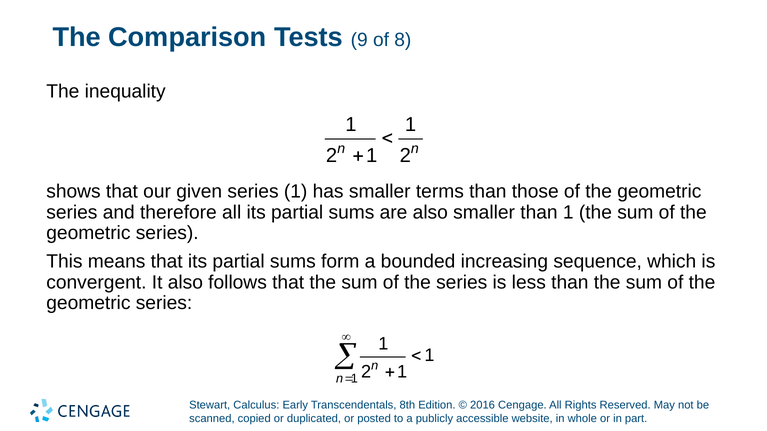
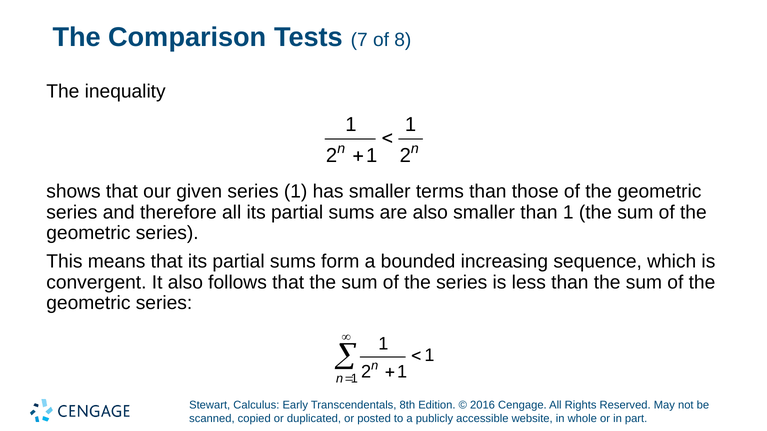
9: 9 -> 7
